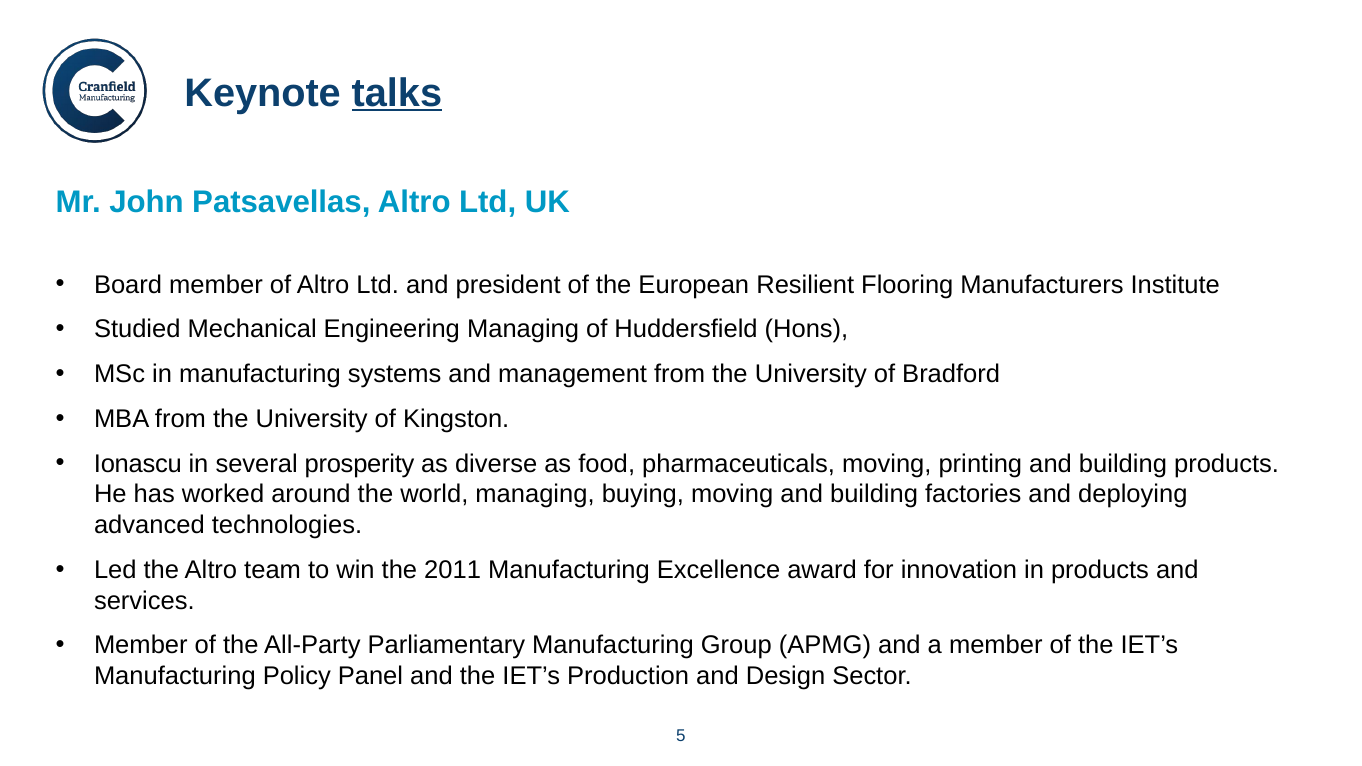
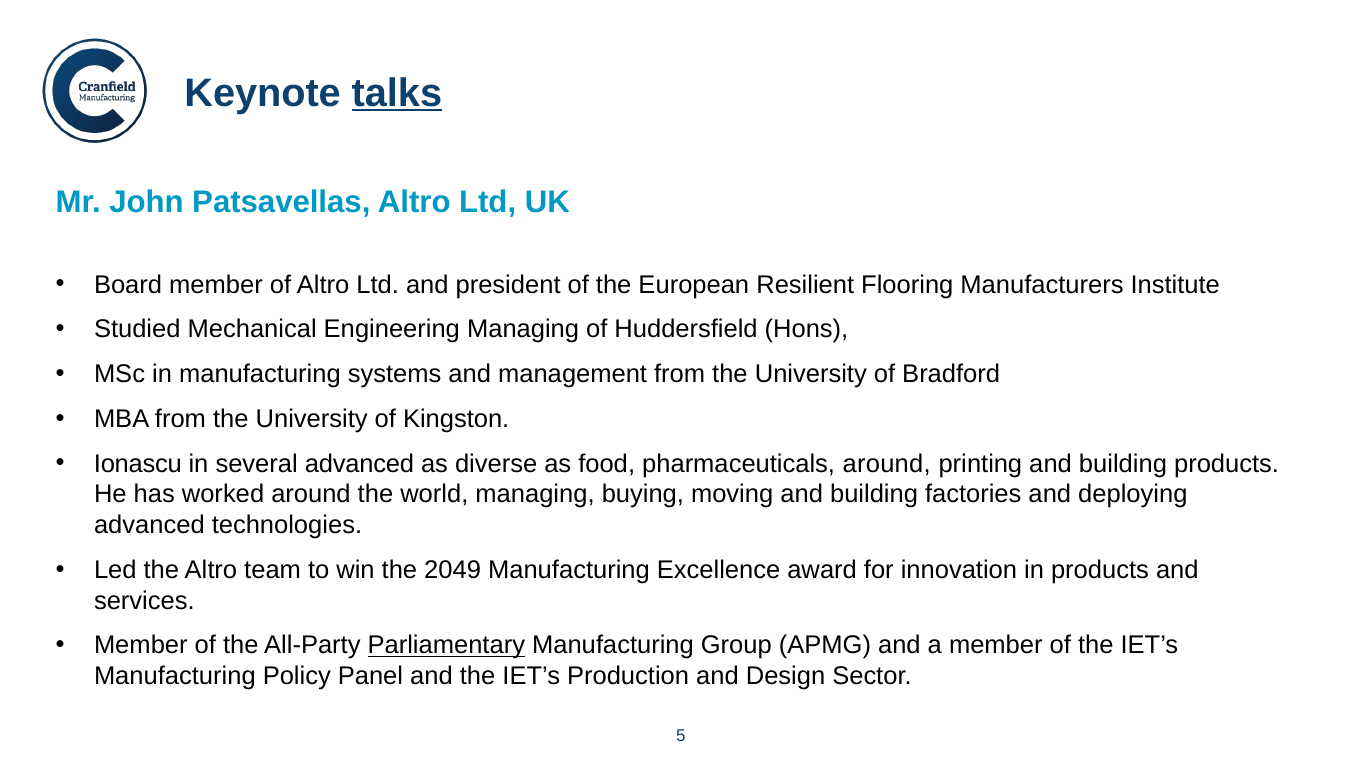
several prosperity: prosperity -> advanced
pharmaceuticals moving: moving -> around
2011: 2011 -> 2049
Parliamentary underline: none -> present
